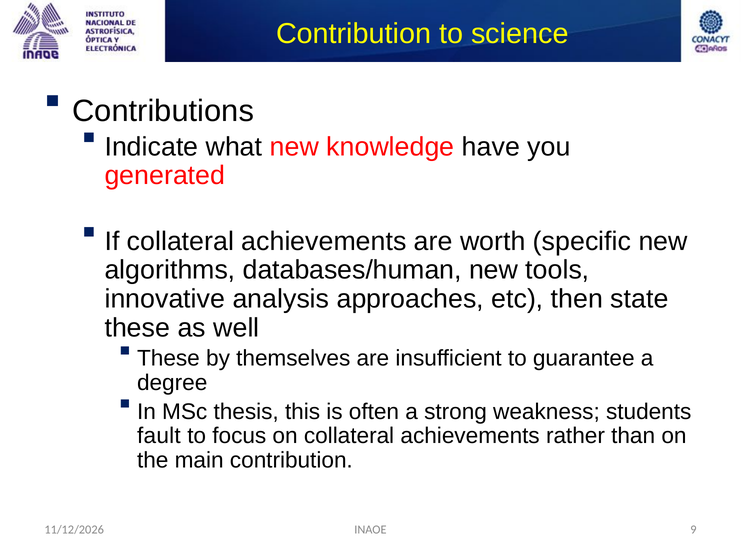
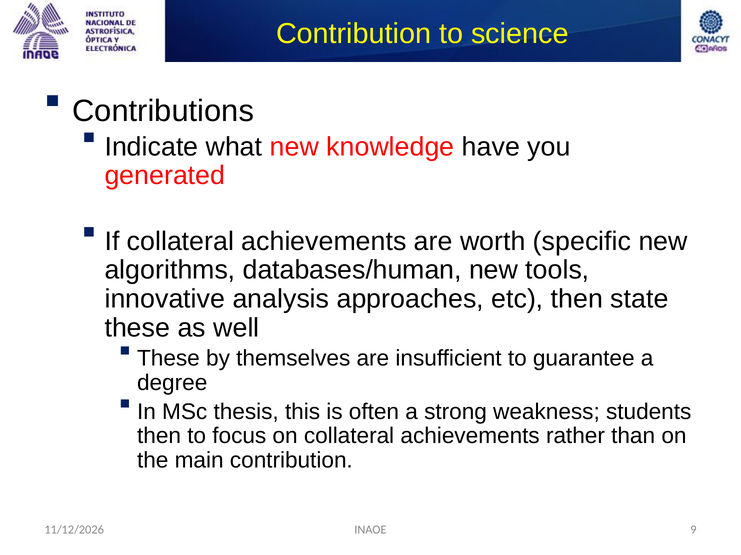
fault at (159, 437): fault -> then
